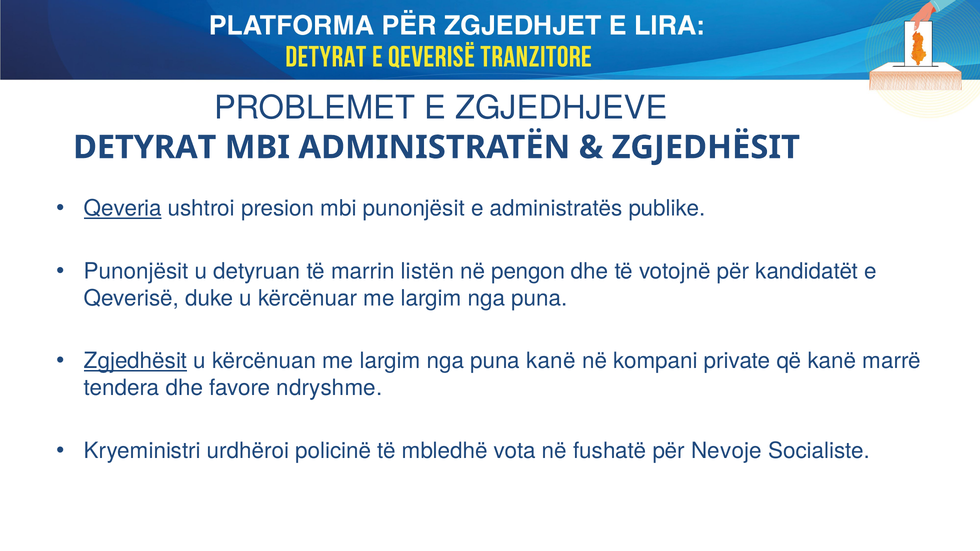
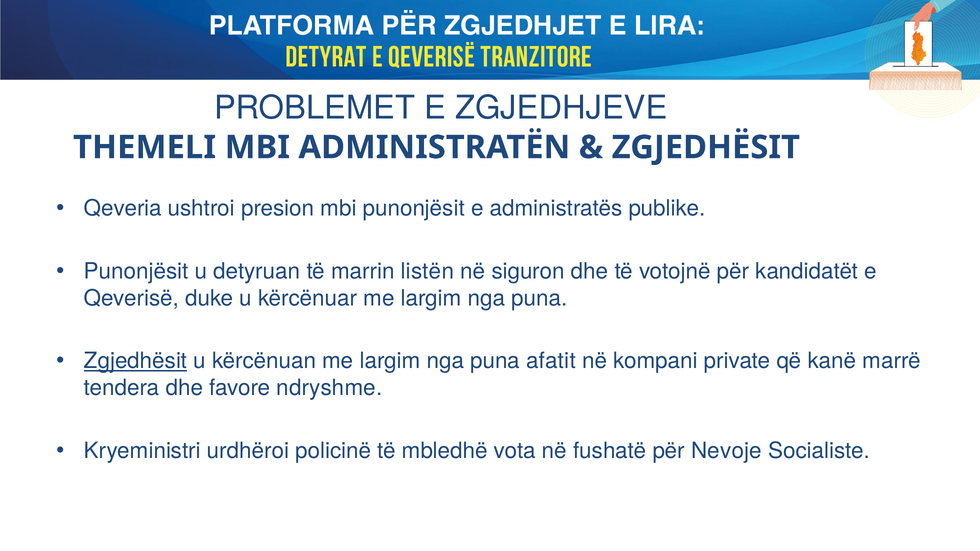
DETYRAT: DETYRAT -> THEMELI
Qeveria underline: present -> none
pengon: pengon -> siguron
puna kanë: kanë -> afatit
